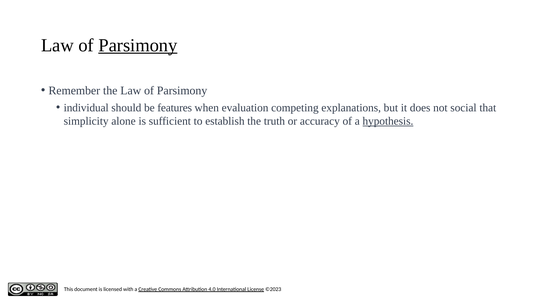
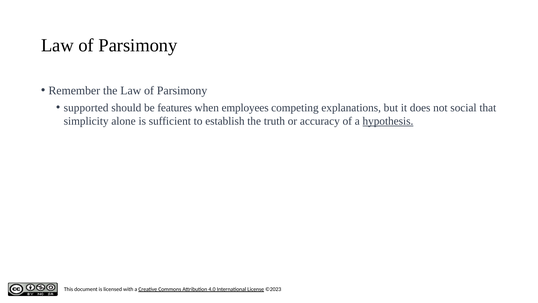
Parsimony at (138, 45) underline: present -> none
individual: individual -> supported
evaluation: evaluation -> employees
